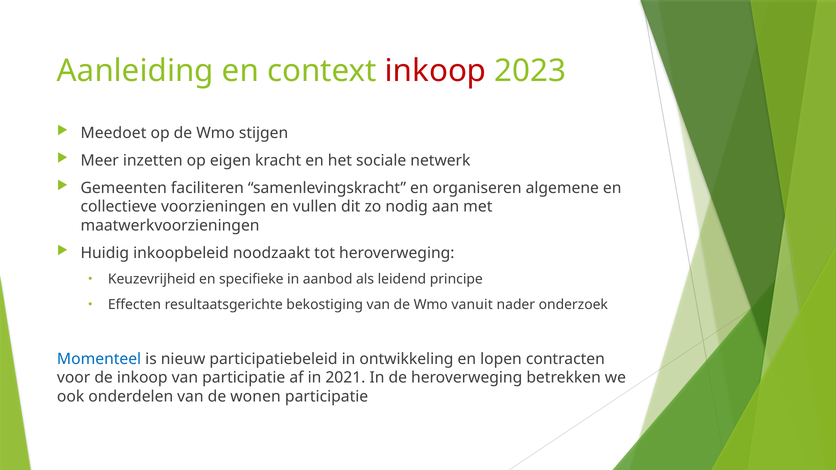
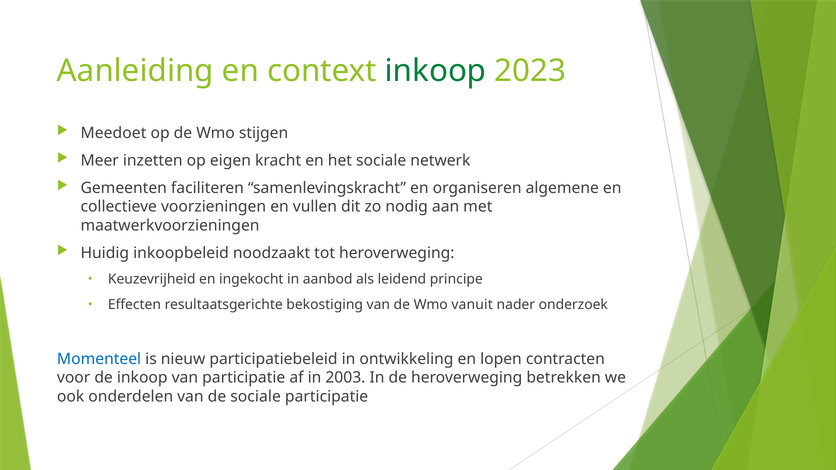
inkoop at (436, 71) colour: red -> green
specifieke: specifieke -> ingekocht
2021: 2021 -> 2003
de wonen: wonen -> sociale
